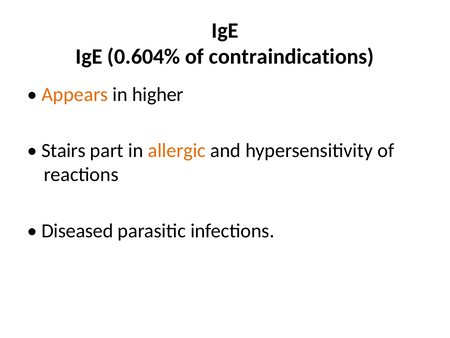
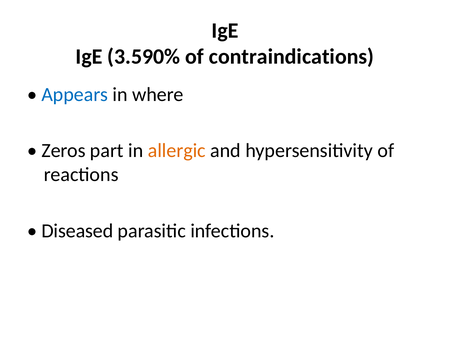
0.604%: 0.604% -> 3.590%
Appears colour: orange -> blue
higher: higher -> where
Stairs: Stairs -> Zeros
